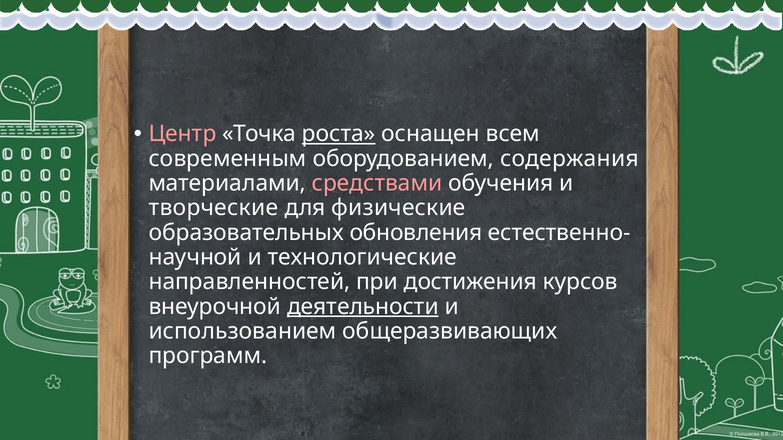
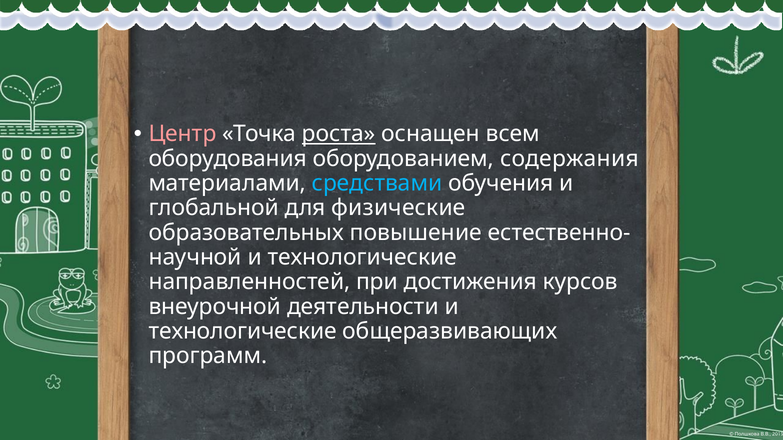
современным: современным -> оборудования
средствами colour: pink -> light blue
творческие: творческие -> глобальной
обновления: обновления -> повышение
деятельности underline: present -> none
использованием at (243, 331): использованием -> технологические
